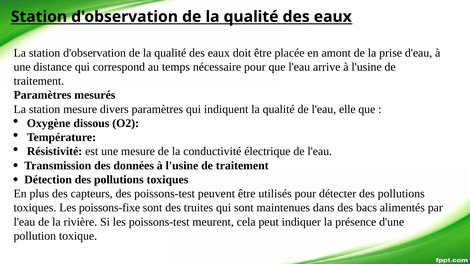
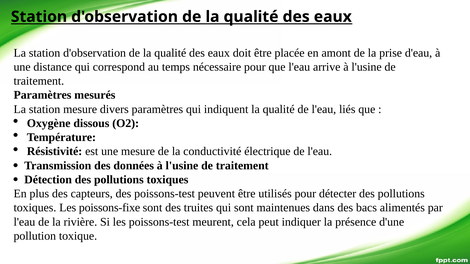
elle: elle -> liés
